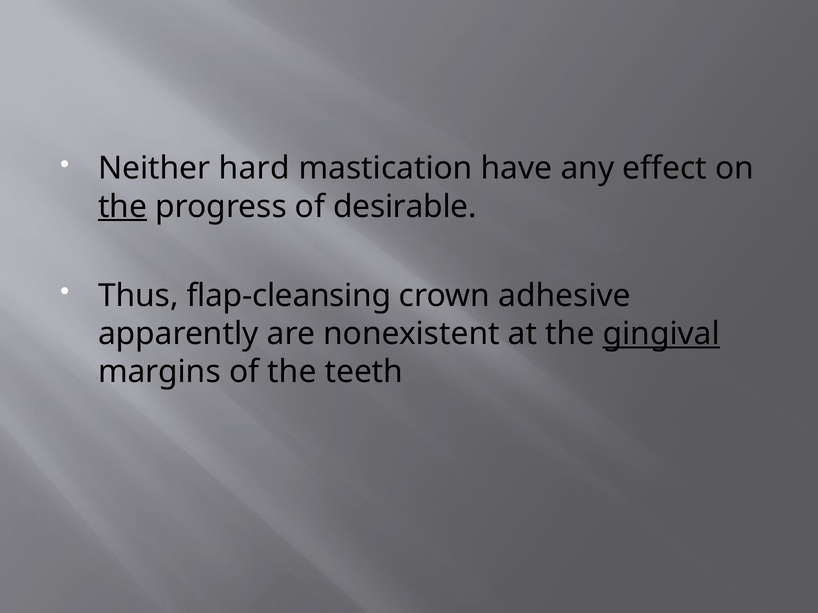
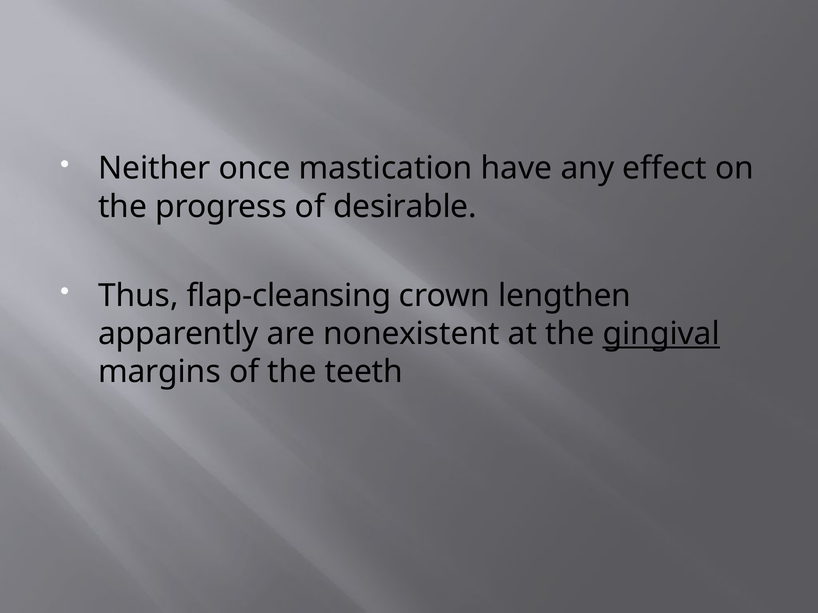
hard: hard -> once
the at (123, 207) underline: present -> none
adhesive: adhesive -> lengthen
